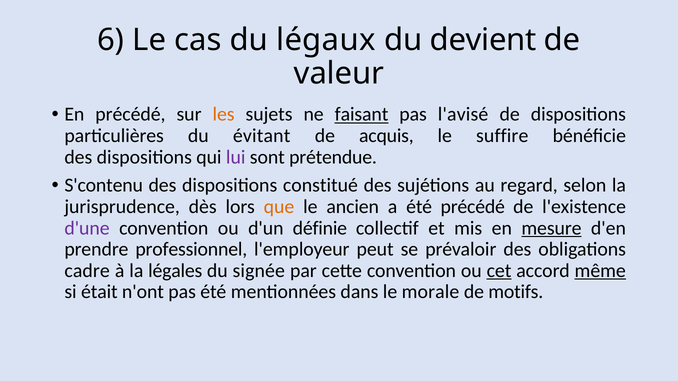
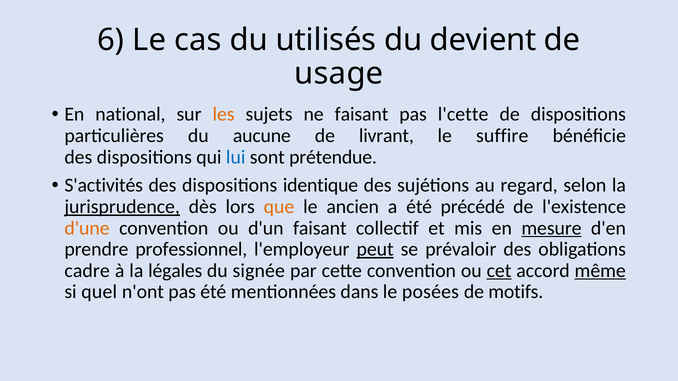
légaux: légaux -> utilisés
valeur: valeur -> usage
En précédé: précédé -> national
faisant at (362, 115) underline: present -> none
l'avisé: l'avisé -> l'cette
évitant: évitant -> aucune
acquis: acquis -> livrant
lui colour: purple -> blue
S'contenu: S'contenu -> S'activités
constitué: constitué -> identique
jurisprudence underline: none -> present
d'une colour: purple -> orange
d'un définie: définie -> faisant
peut underline: none -> present
était: était -> quel
morale: morale -> posées
